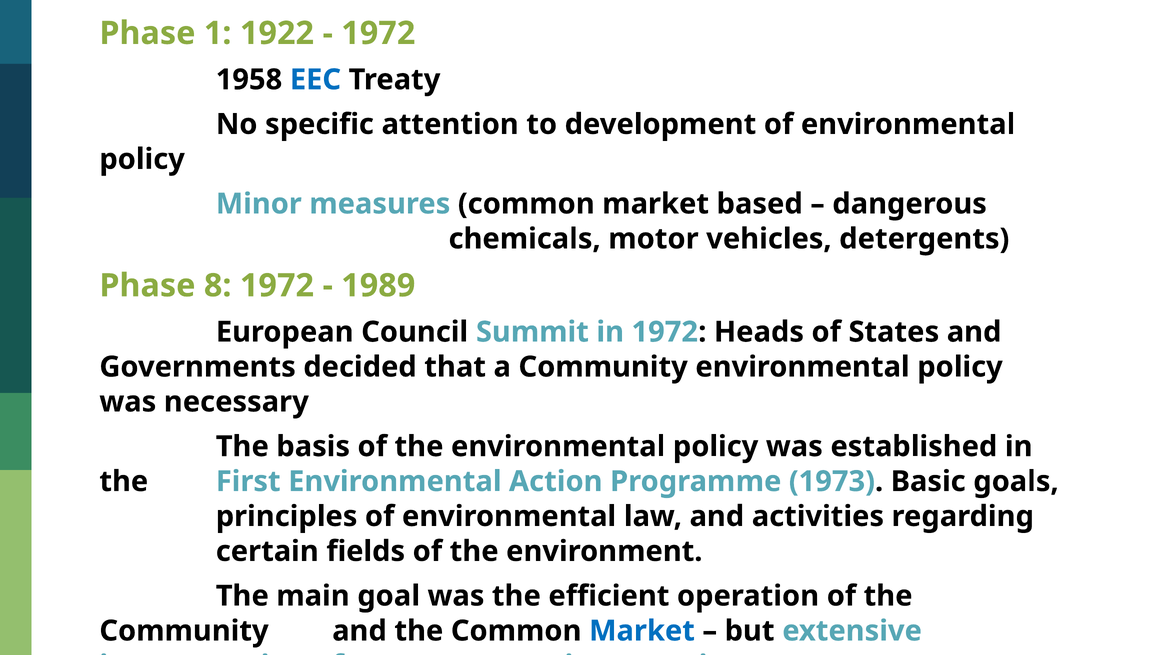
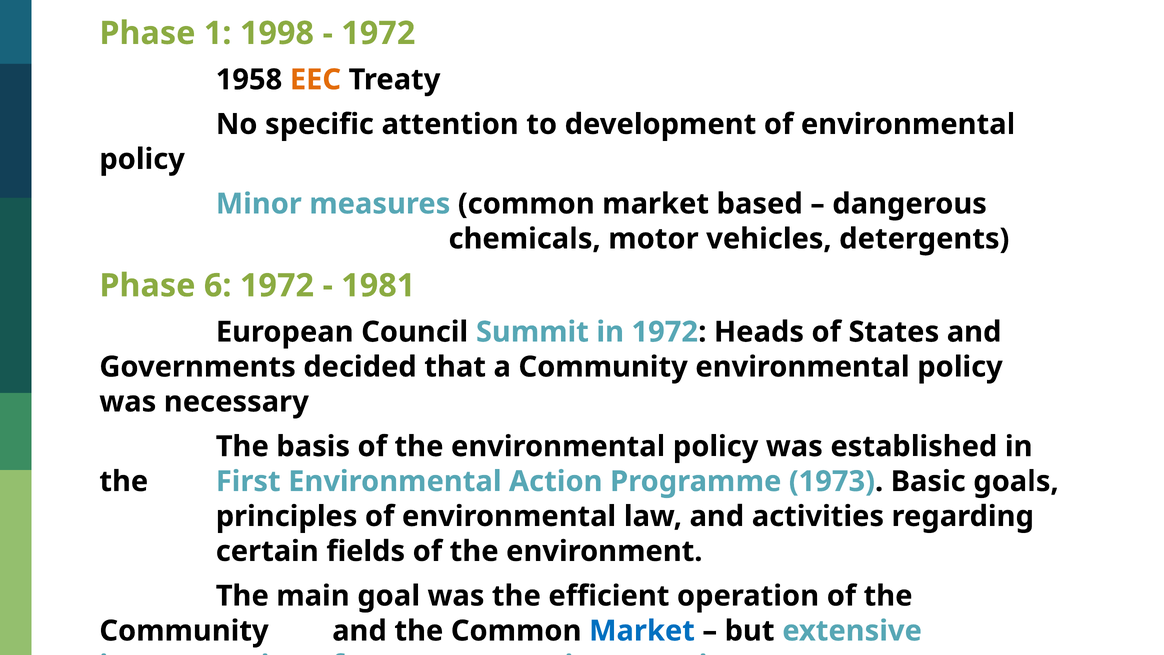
1922: 1922 -> 1998
EEC colour: blue -> orange
8: 8 -> 6
1989: 1989 -> 1981
